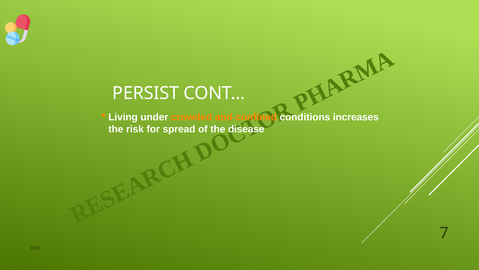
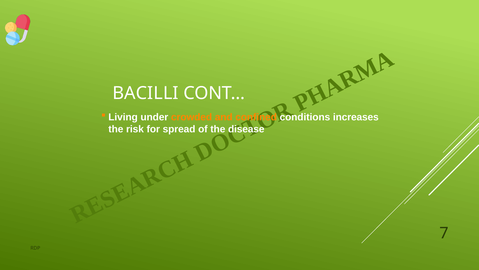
PERSIST: PERSIST -> BACILLI
